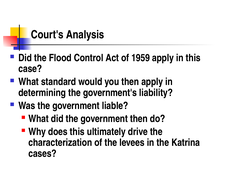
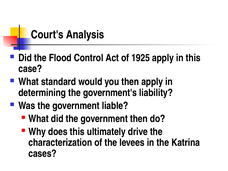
1959: 1959 -> 1925
